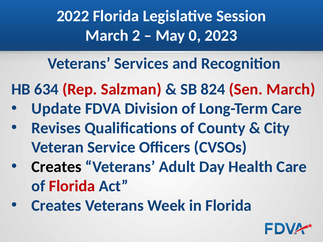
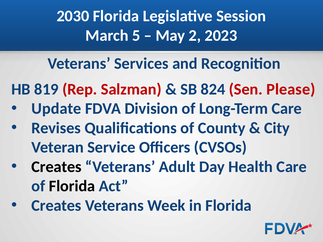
2022: 2022 -> 2030
2: 2 -> 5
0: 0 -> 2
634: 634 -> 819
Sen March: March -> Please
Florida at (72, 186) colour: red -> black
